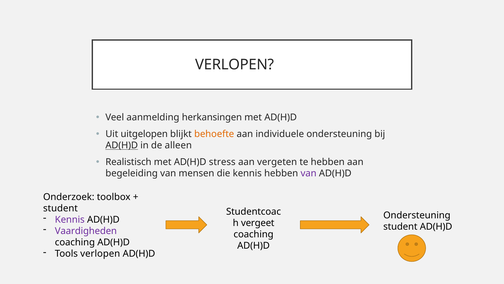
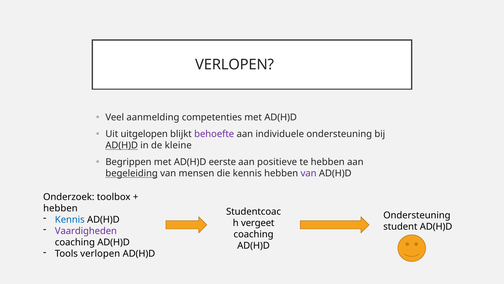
herkansingen: herkansingen -> competenties
behoefte colour: orange -> purple
alleen: alleen -> kleine
Realistisch: Realistisch -> Begrippen
stress: stress -> eerste
vergeten: vergeten -> positieve
begeleiding underline: none -> present
student at (60, 208): student -> hebben
Kennis at (70, 219) colour: purple -> blue
